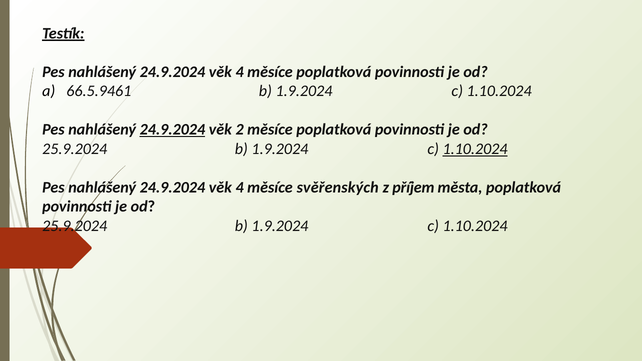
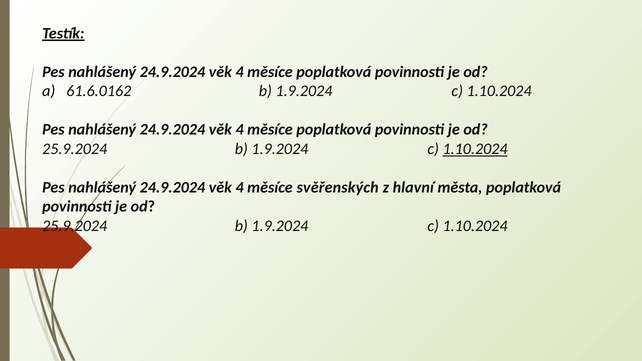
66.5.9461: 66.5.9461 -> 61.6.0162
24.9.2024 at (172, 130) underline: present -> none
2 at (240, 130): 2 -> 4
příjem: příjem -> hlavní
